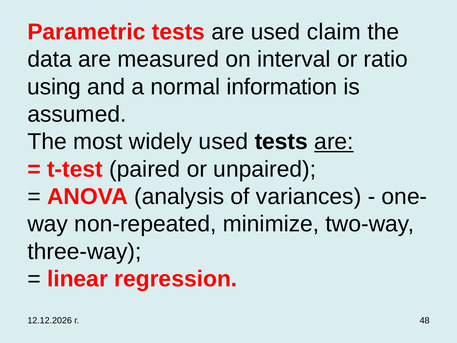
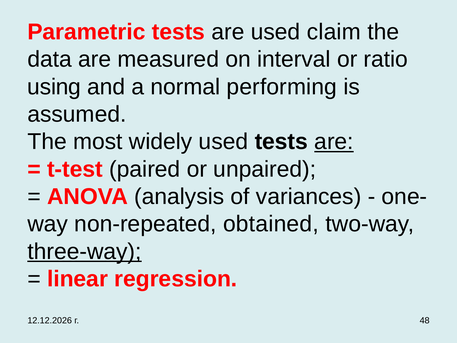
information: information -> performing
minimize: minimize -> obtained
three-way underline: none -> present
